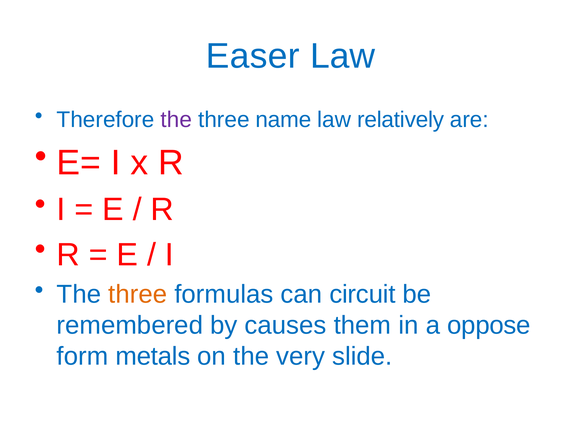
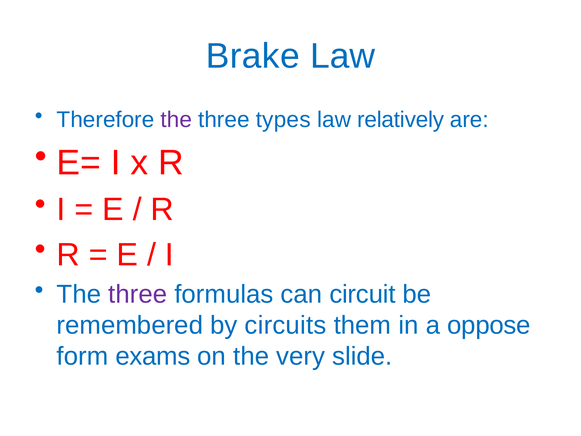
Easer: Easer -> Brake
name: name -> types
three at (138, 294) colour: orange -> purple
causes: causes -> circuits
metals: metals -> exams
